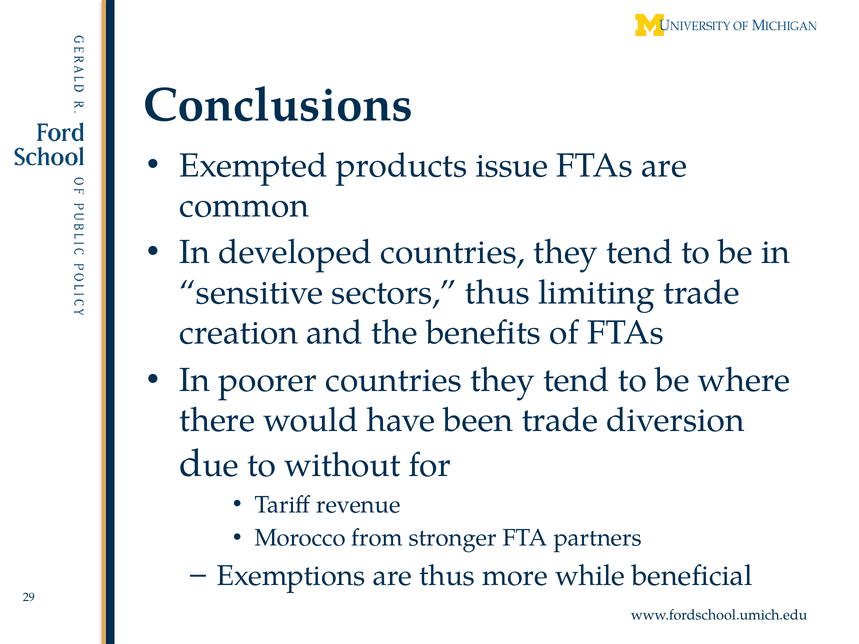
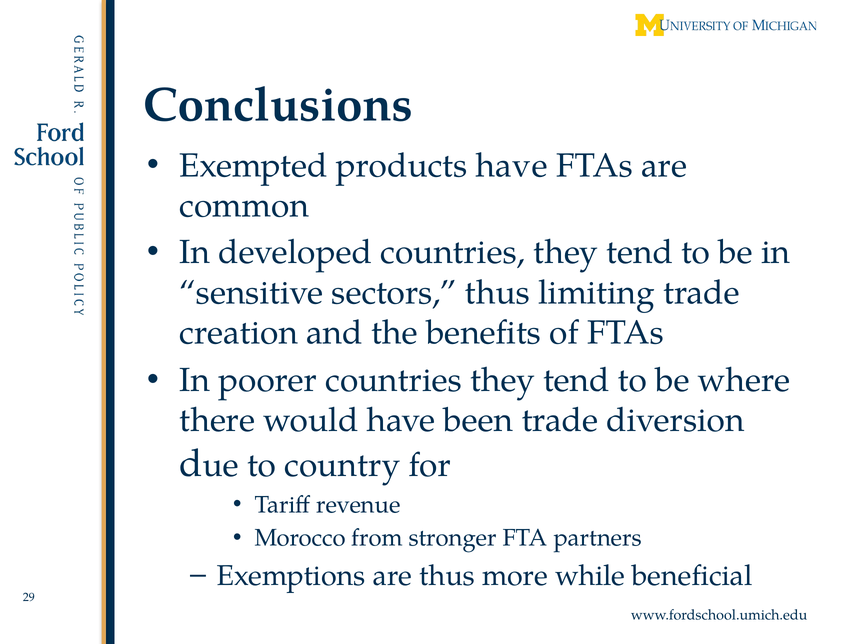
products issue: issue -> have
without: without -> country
